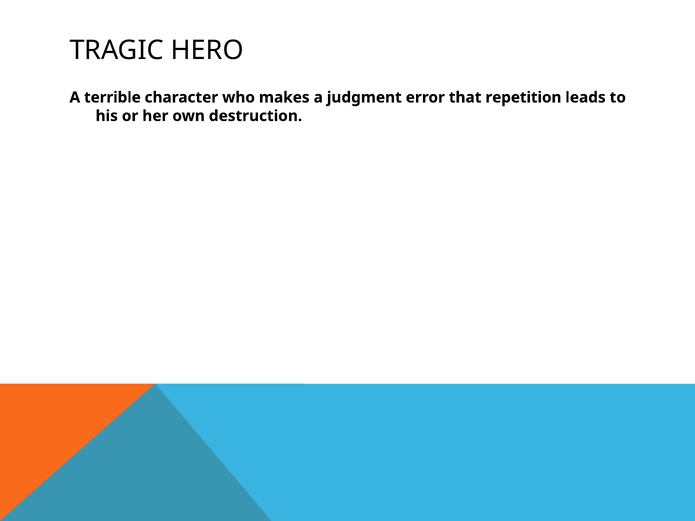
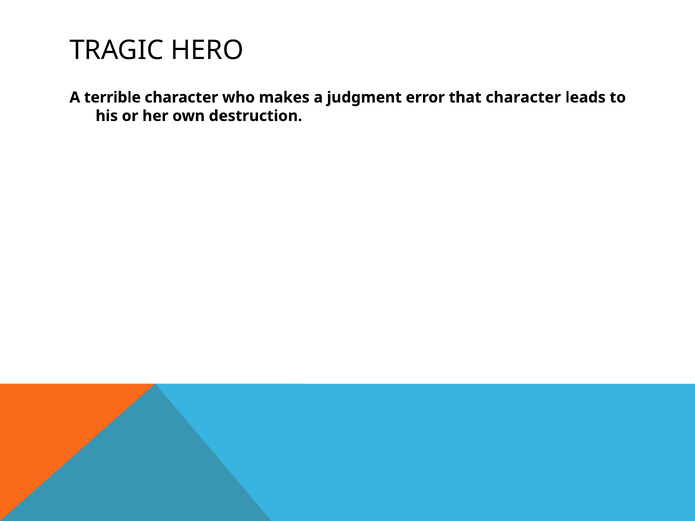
that repetition: repetition -> character
